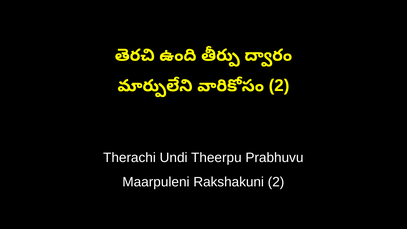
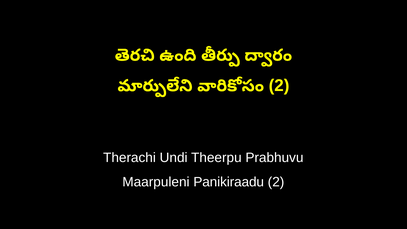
Rakshakuni: Rakshakuni -> Panikiraadu
